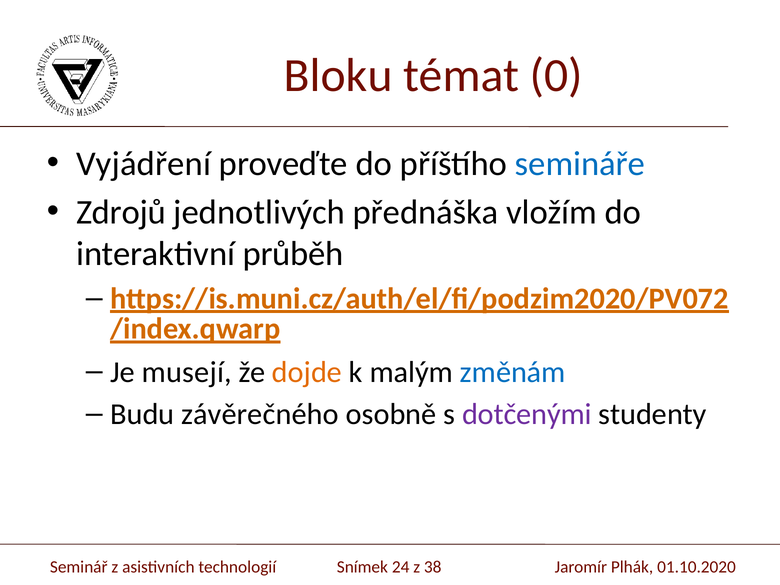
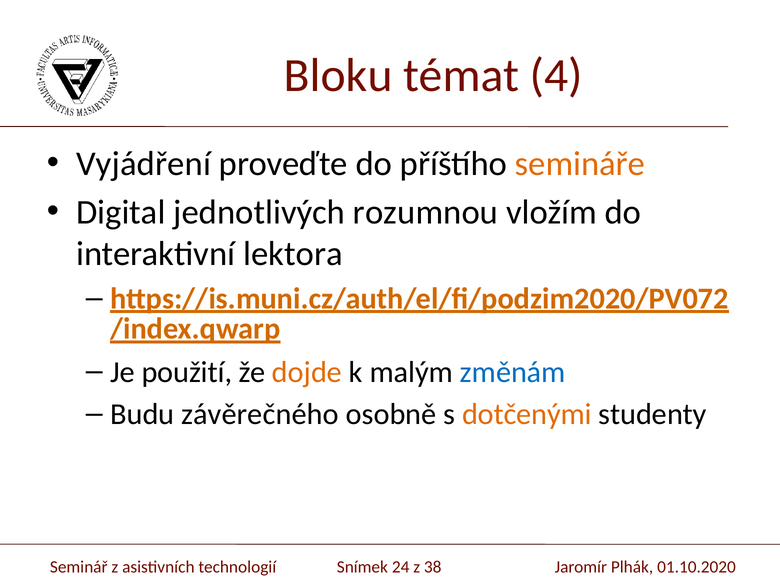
0: 0 -> 4
semináře colour: blue -> orange
Zdrojů: Zdrojů -> Digital
přednáška: přednáška -> rozumnou
průběh: průběh -> lektora
musejí: musejí -> použití
dotčenými colour: purple -> orange
